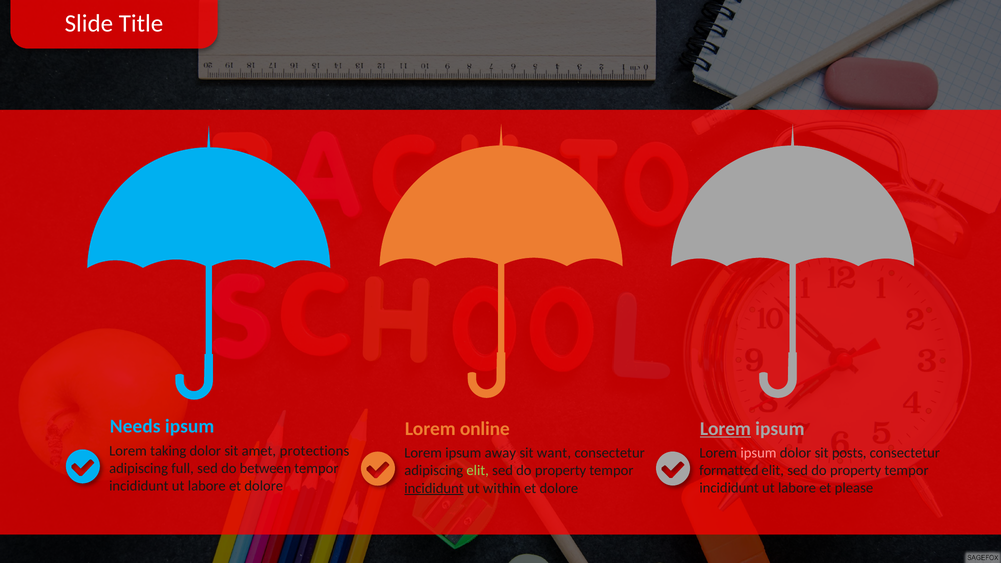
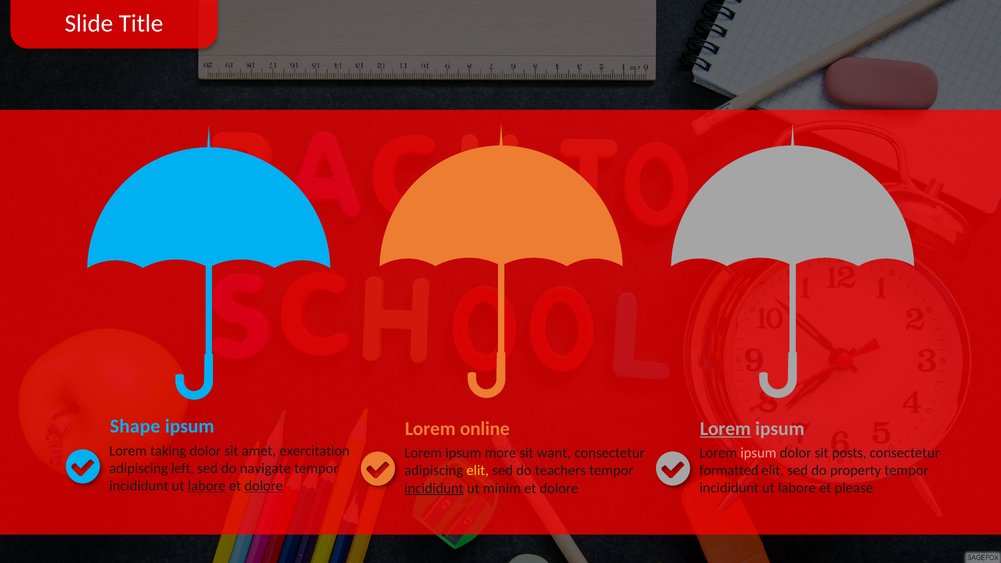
Needs: Needs -> Shape
protections: protections -> exercitation
away: away -> more
full: full -> left
between: between -> navigate
elit at (478, 471) colour: light green -> yellow
property at (561, 471): property -> teachers
labore at (207, 486) underline: none -> present
dolore at (264, 486) underline: none -> present
within: within -> minim
